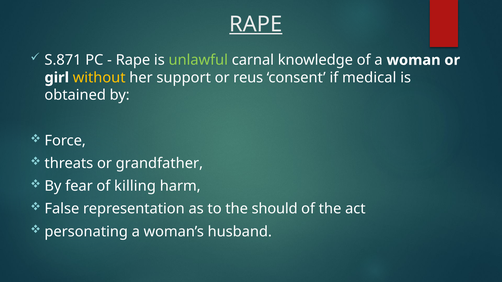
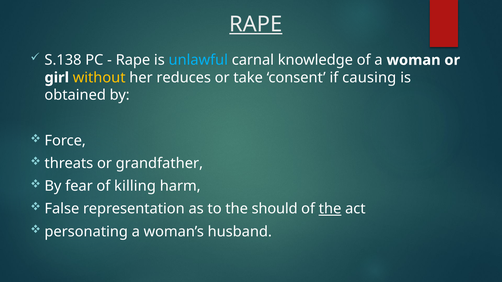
S.871: S.871 -> S.138
unlawful colour: light green -> light blue
support: support -> reduces
reus: reus -> take
medical: medical -> causing
the at (330, 209) underline: none -> present
